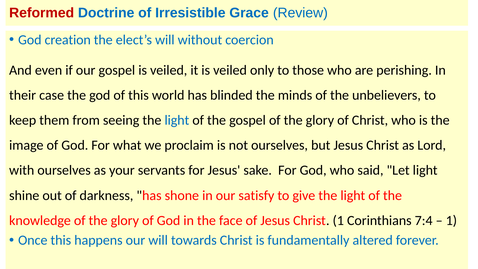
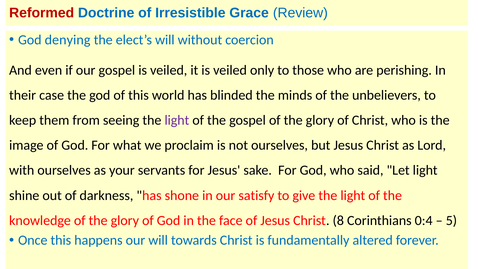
creation: creation -> denying
light at (177, 120) colour: blue -> purple
Christ 1: 1 -> 8
7:4: 7:4 -> 0:4
1 at (451, 220): 1 -> 5
